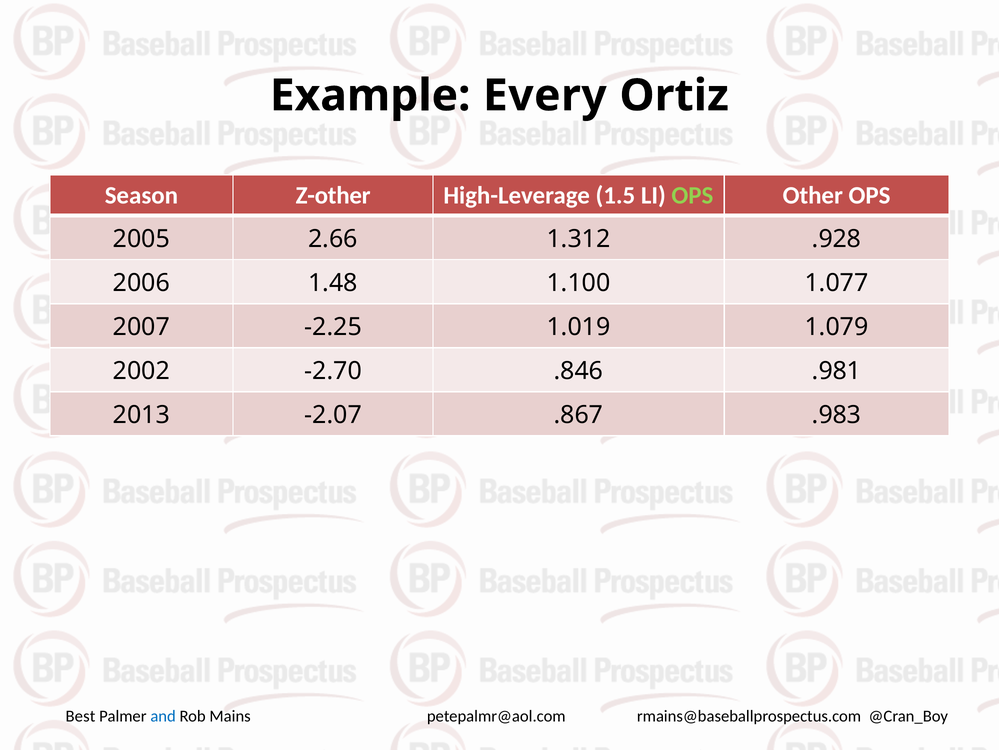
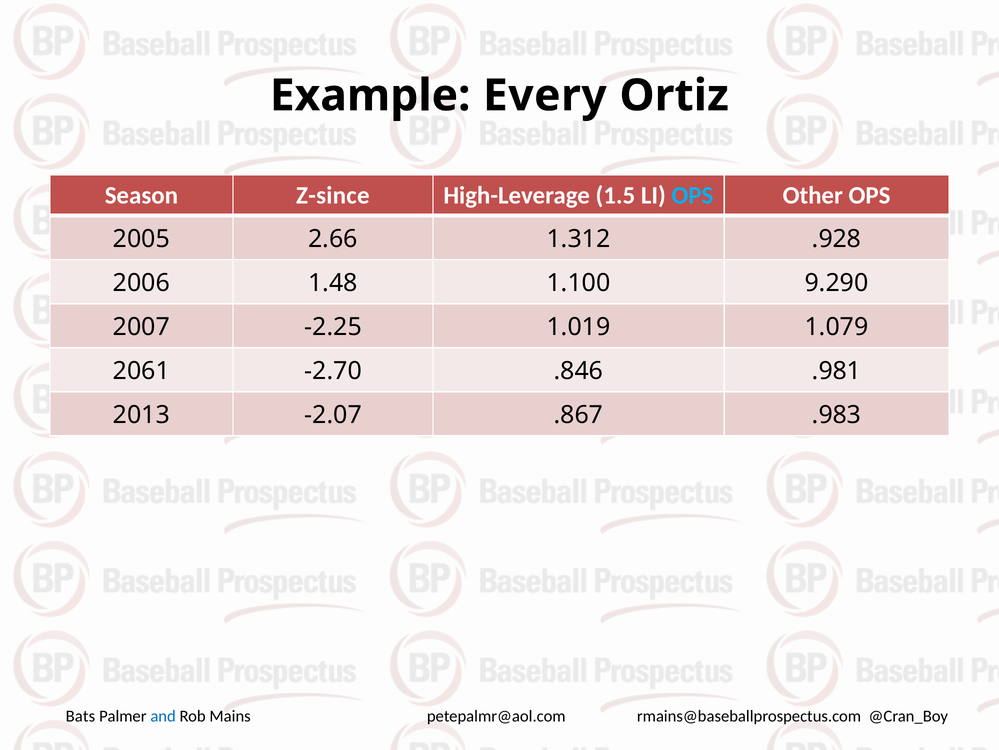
Z-other: Z-other -> Z-since
OPS at (692, 195) colour: light green -> light blue
1.077: 1.077 -> 9.290
2002: 2002 -> 2061
Best: Best -> Bats
